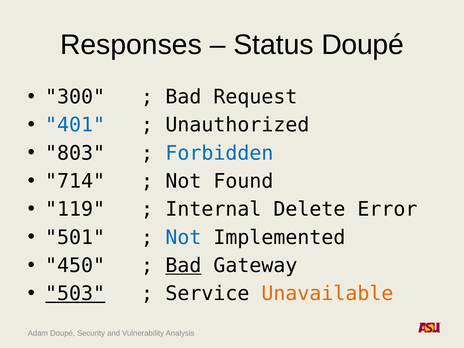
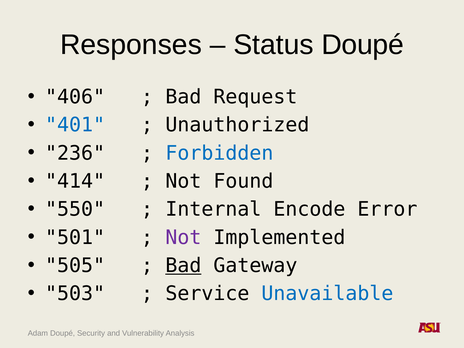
300: 300 -> 406
803: 803 -> 236
714: 714 -> 414
119: 119 -> 550
Delete: Delete -> Encode
Not at (183, 237) colour: blue -> purple
450: 450 -> 505
503 underline: present -> none
Unavailable colour: orange -> blue
